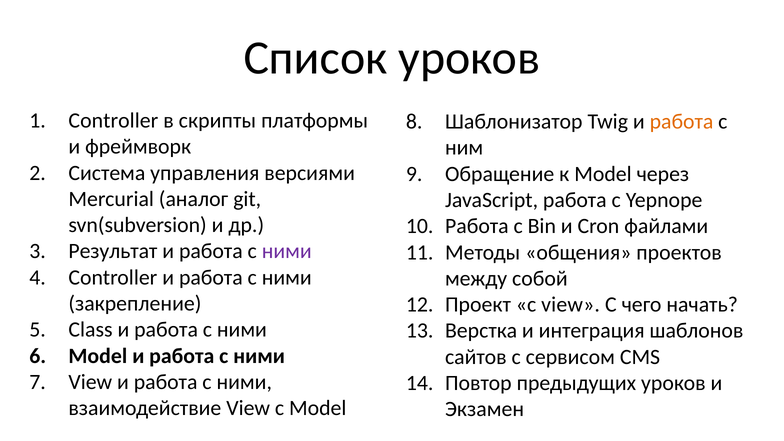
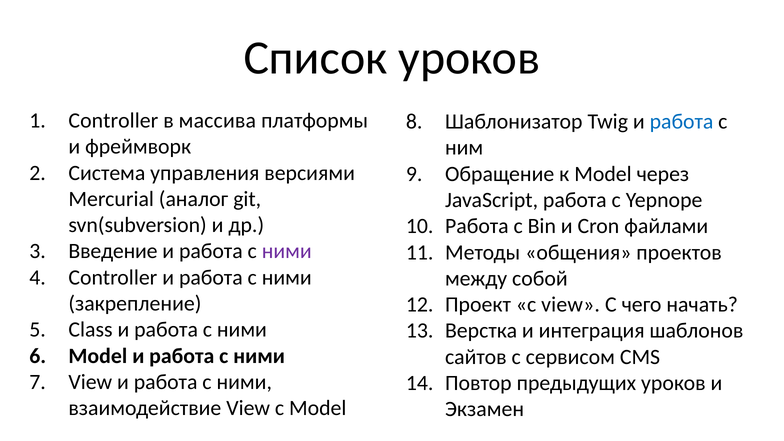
скрипты: скрипты -> массива
работа at (682, 122) colour: orange -> blue
Результат: Результат -> Введение
